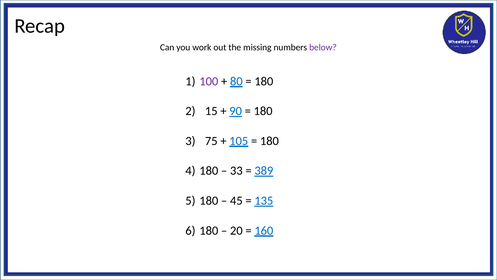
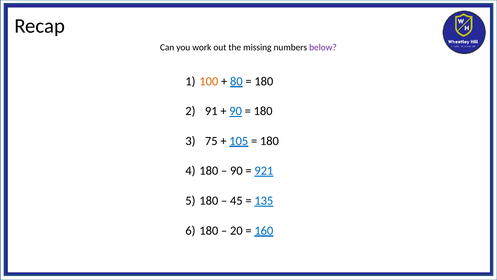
100 colour: purple -> orange
15: 15 -> 91
33 at (236, 171): 33 -> 90
389: 389 -> 921
